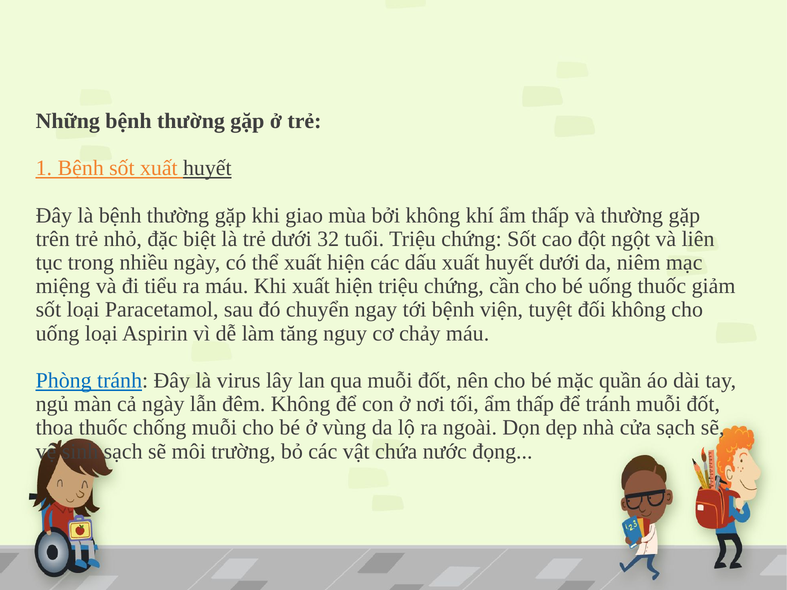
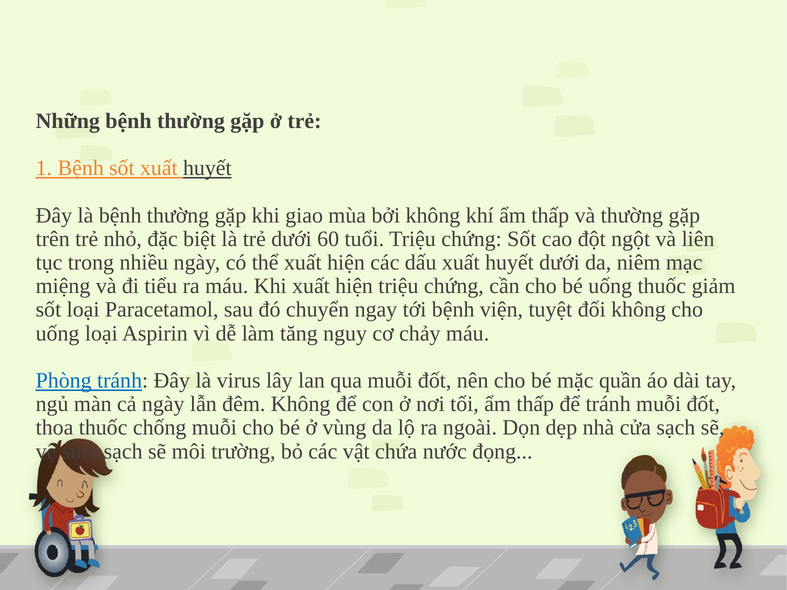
32: 32 -> 60
